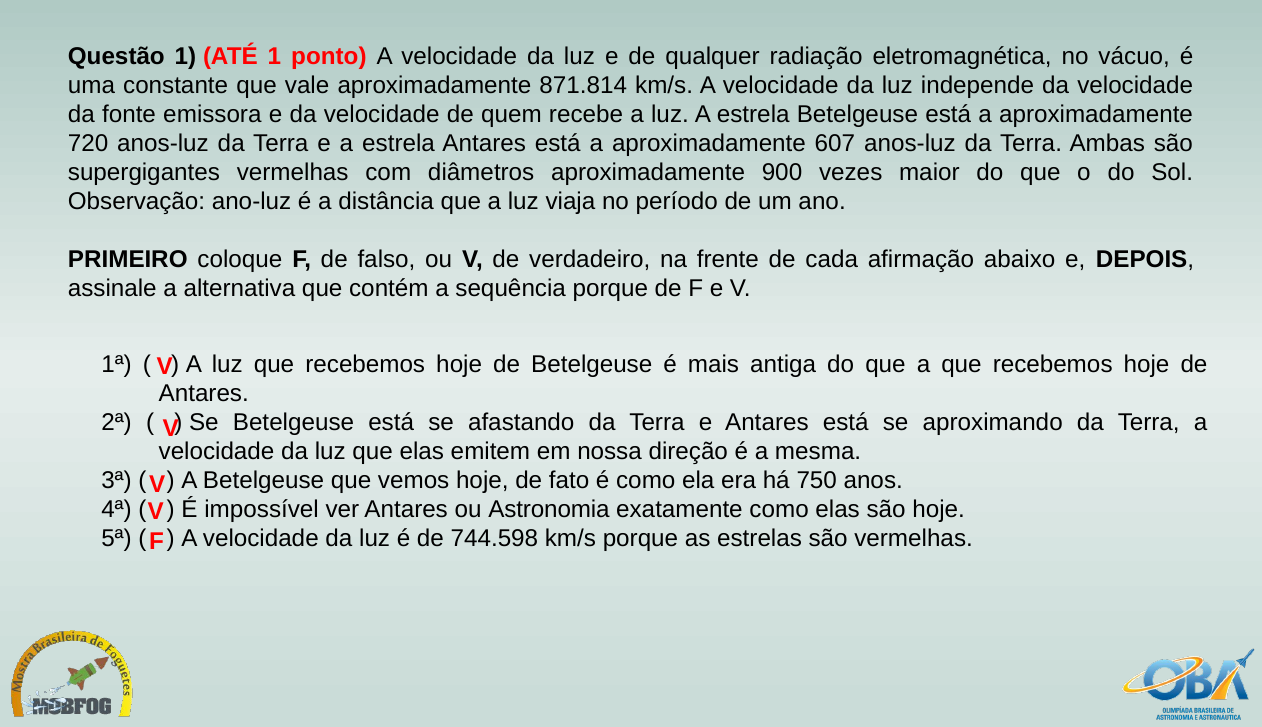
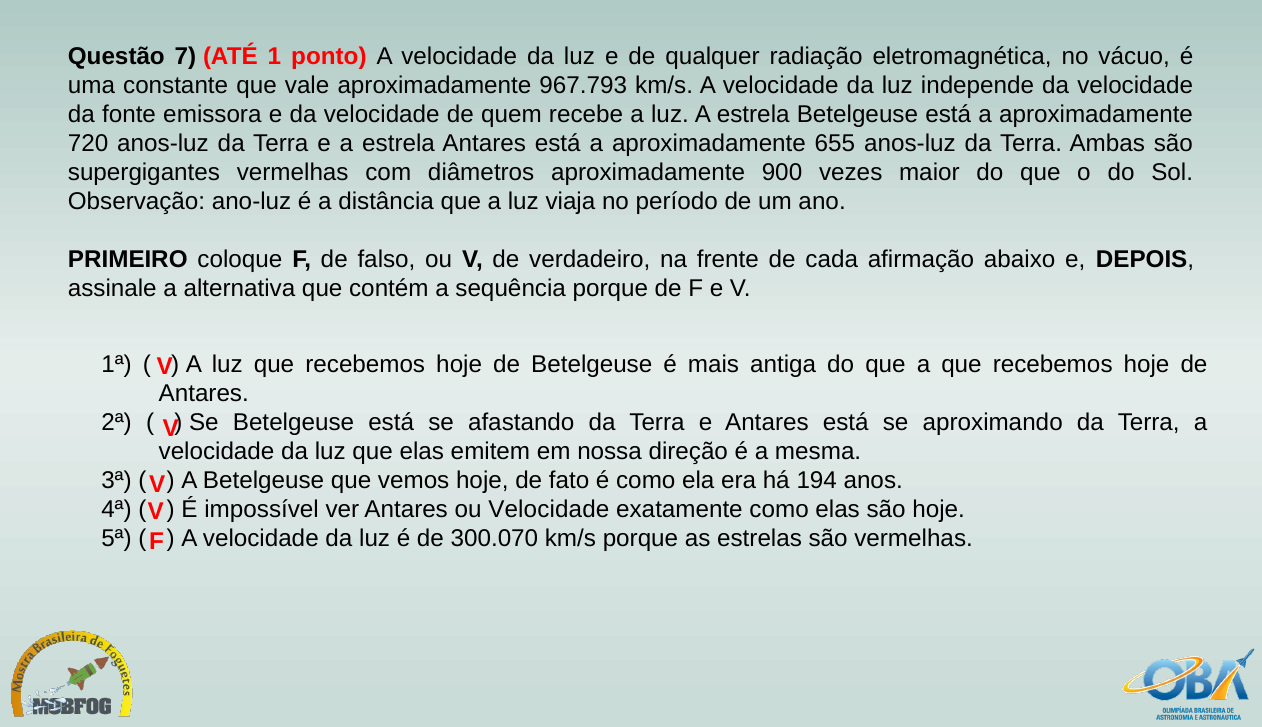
Questão 1: 1 -> 7
871.814: 871.814 -> 967.793
607: 607 -> 655
750: 750 -> 194
ou Astronomia: Astronomia -> Velocidade
744.598: 744.598 -> 300.070
